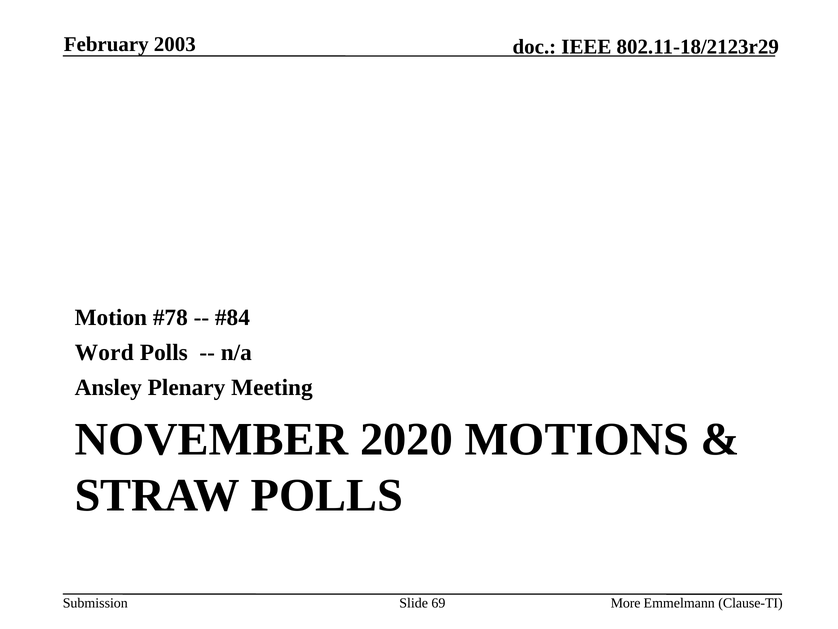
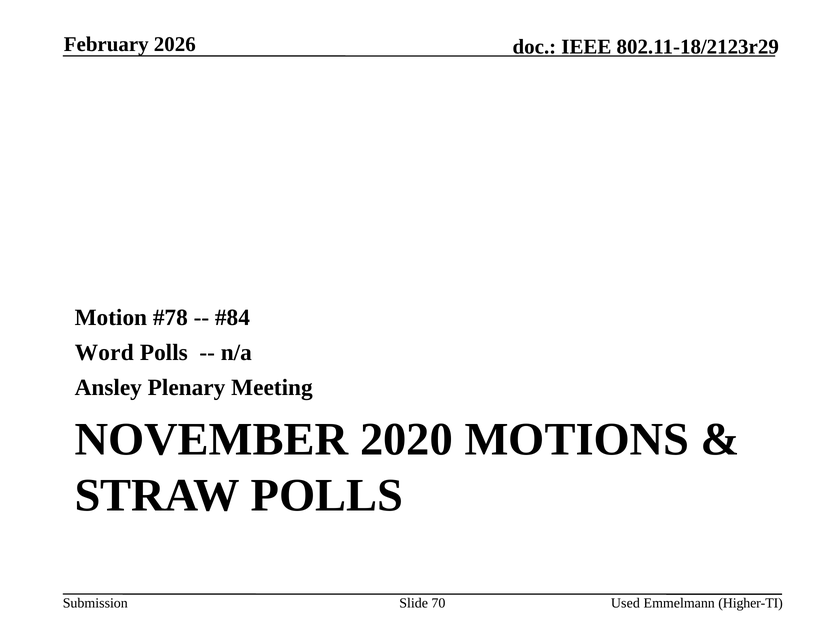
2003: 2003 -> 2026
69: 69 -> 70
More: More -> Used
Clause-TI: Clause-TI -> Higher-TI
